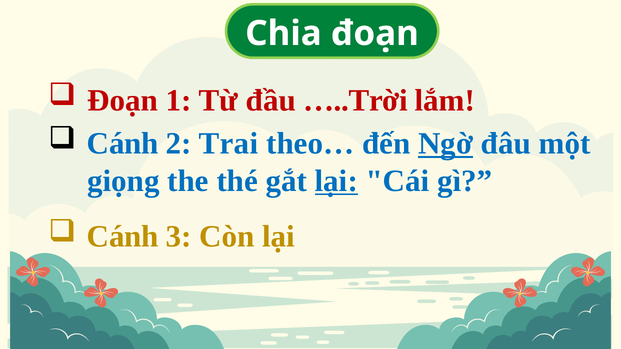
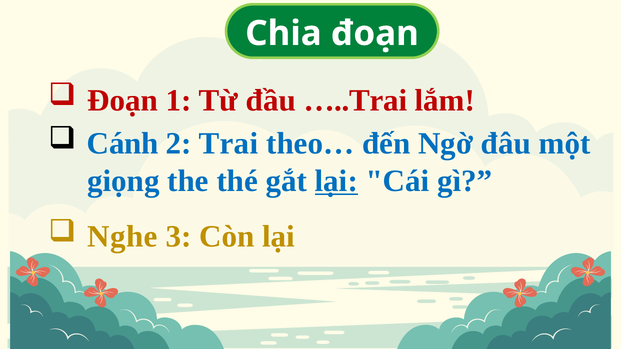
…..Trời: …..Trời -> …..Trai
Ngờ underline: present -> none
Cánh at (123, 237): Cánh -> Nghe
